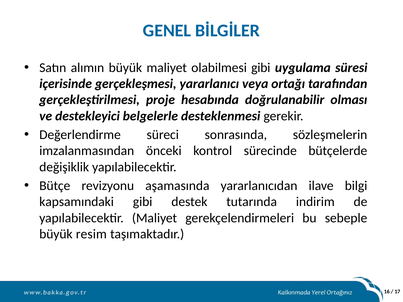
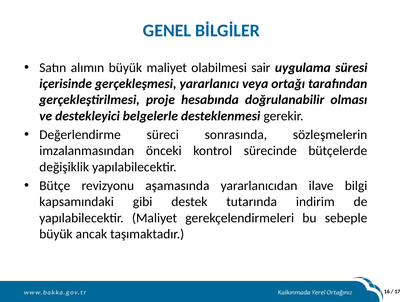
olabilmesi gibi: gibi -> sair
resim: resim -> ancak
